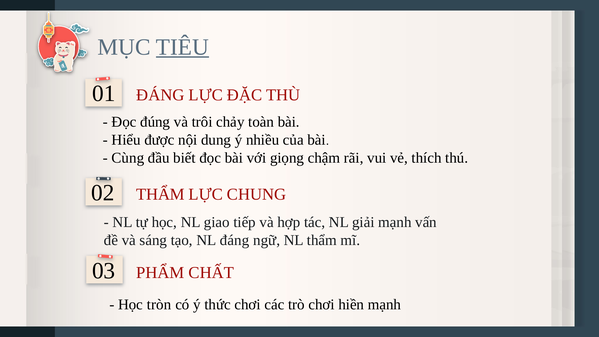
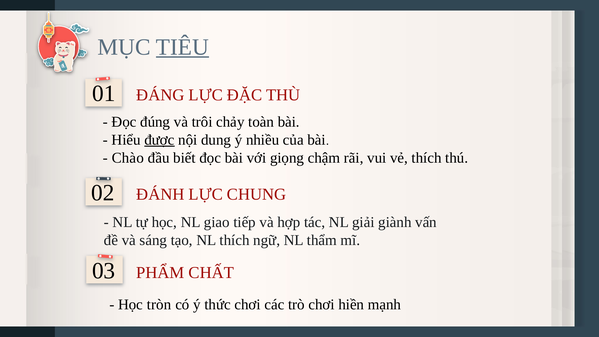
được underline: none -> present
Cùng: Cùng -> Chào
02 THẨM: THẨM -> ĐÁNH
giải mạnh: mạnh -> giành
NL đáng: đáng -> thích
